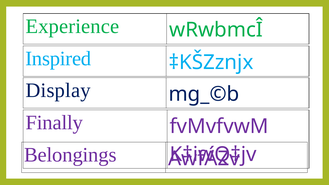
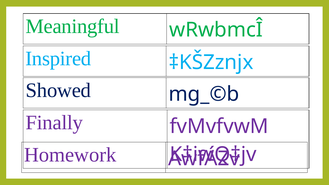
Experience: Experience -> Meaningful
Display: Display -> Showed
Belongings: Belongings -> Homework
